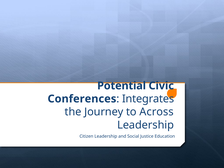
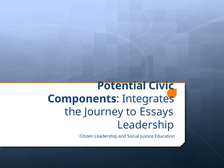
Conferences: Conferences -> Components
Across: Across -> Essays
